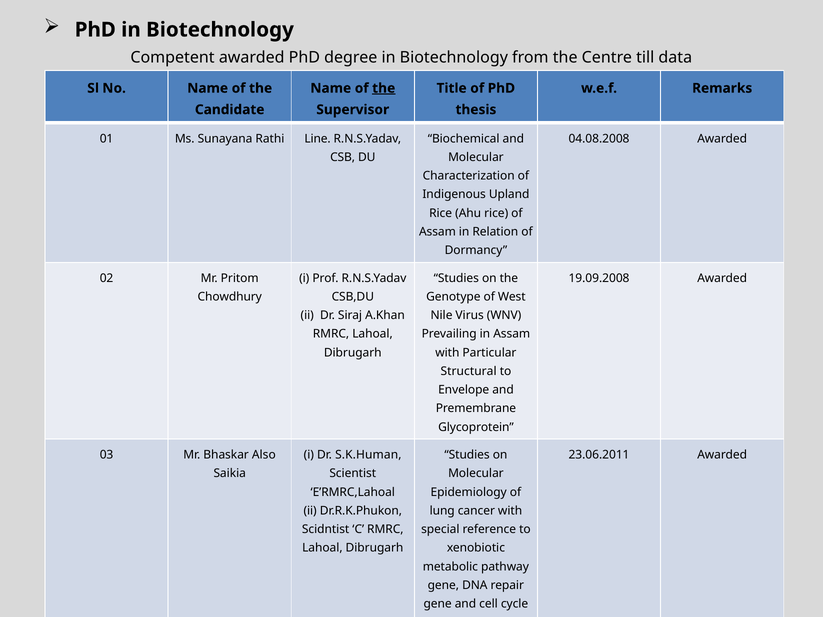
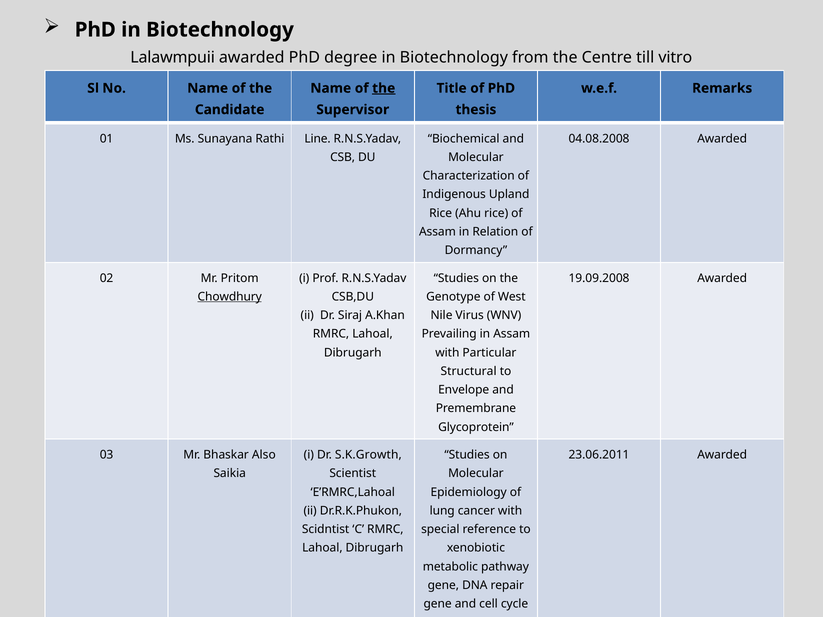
Competent: Competent -> Lalawmpuii
data: data -> vitro
Chowdhury underline: none -> present
S.K.Human: S.K.Human -> S.K.Growth
